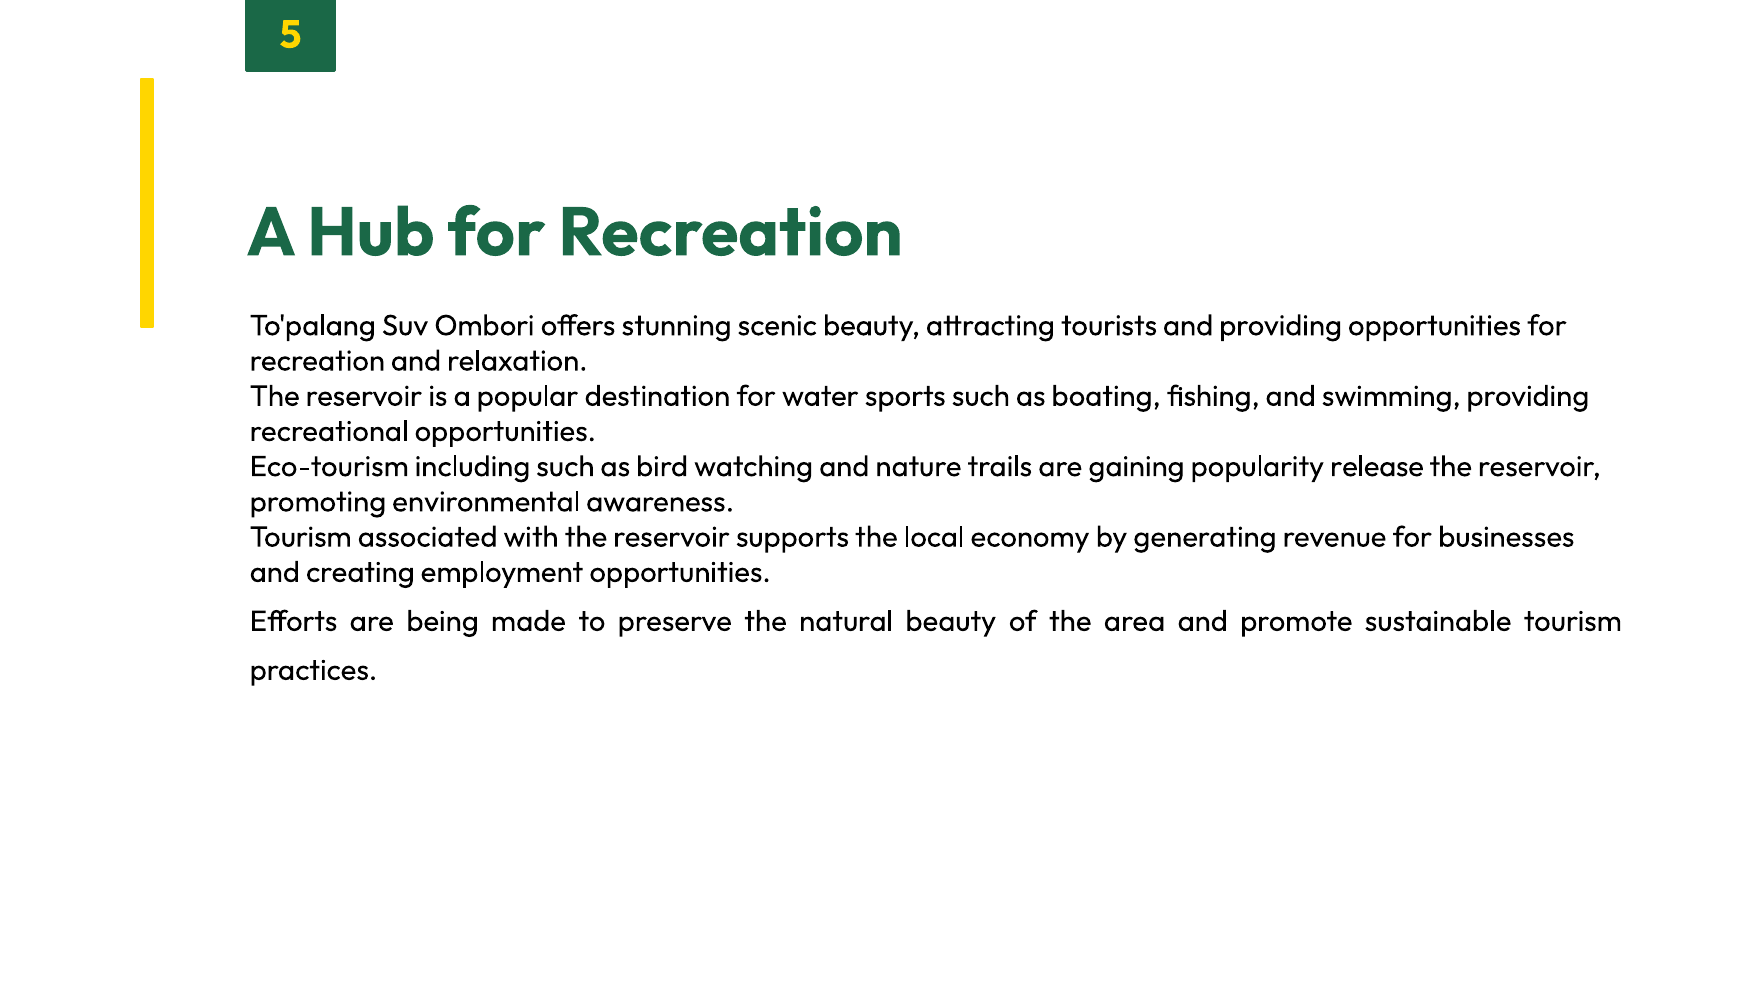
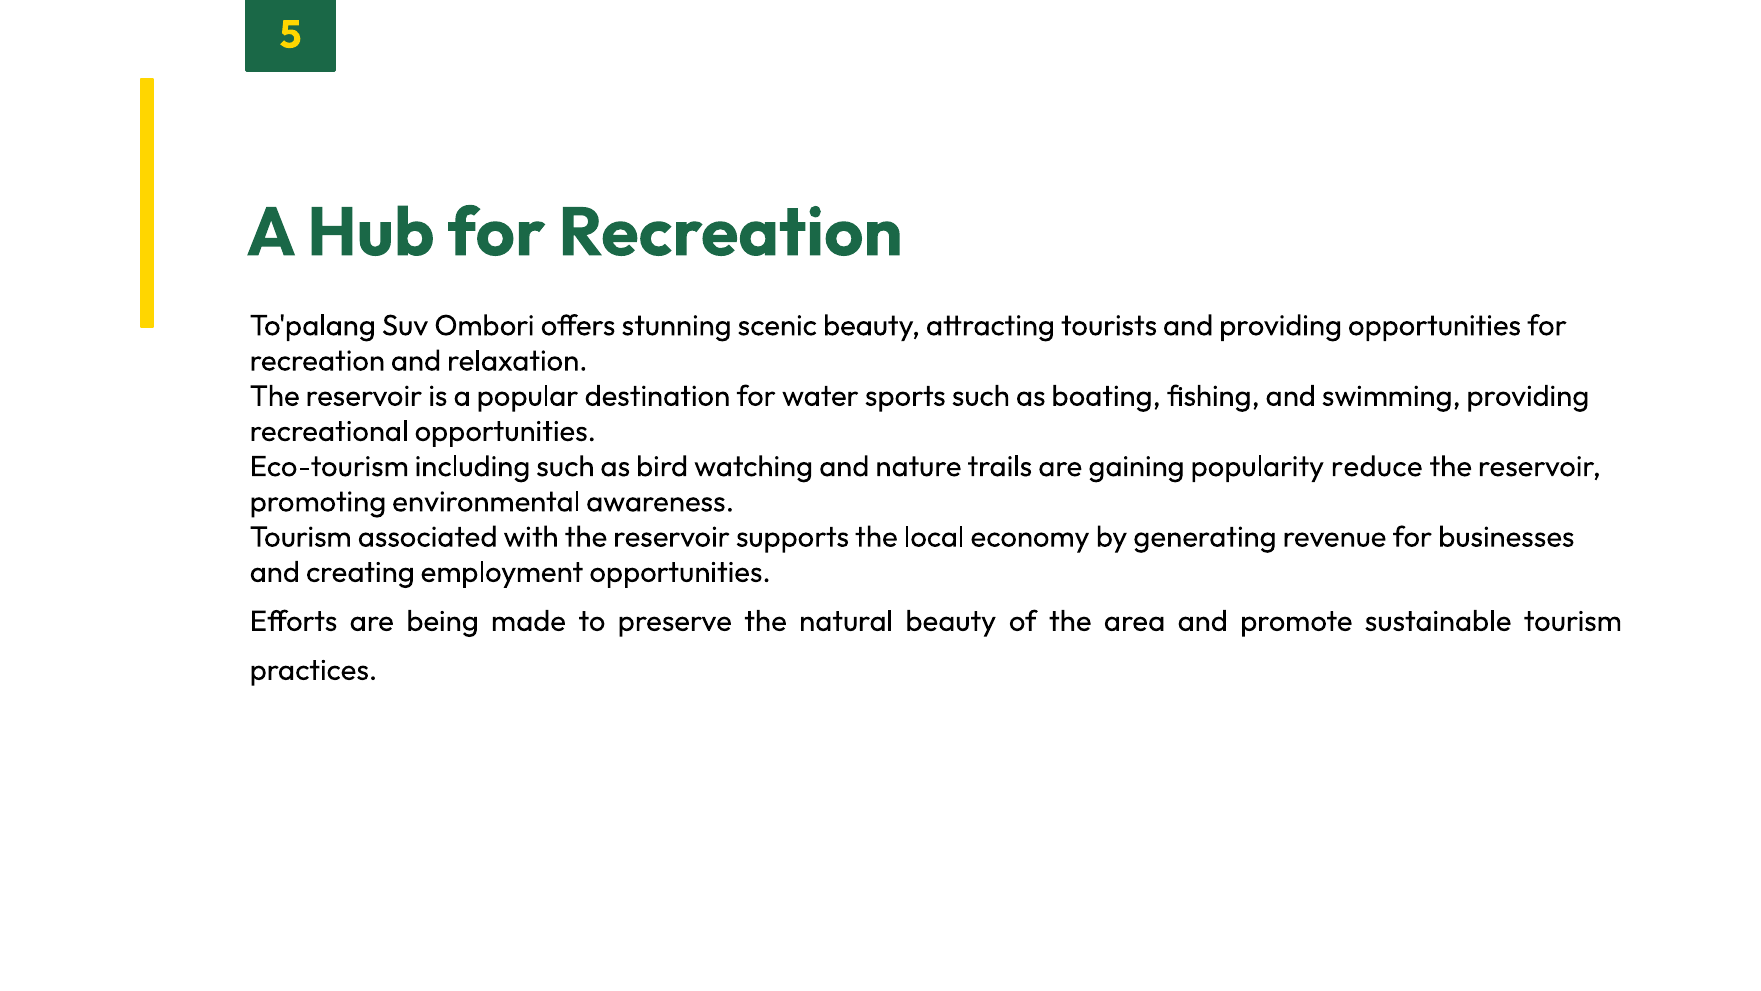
release: release -> reduce
